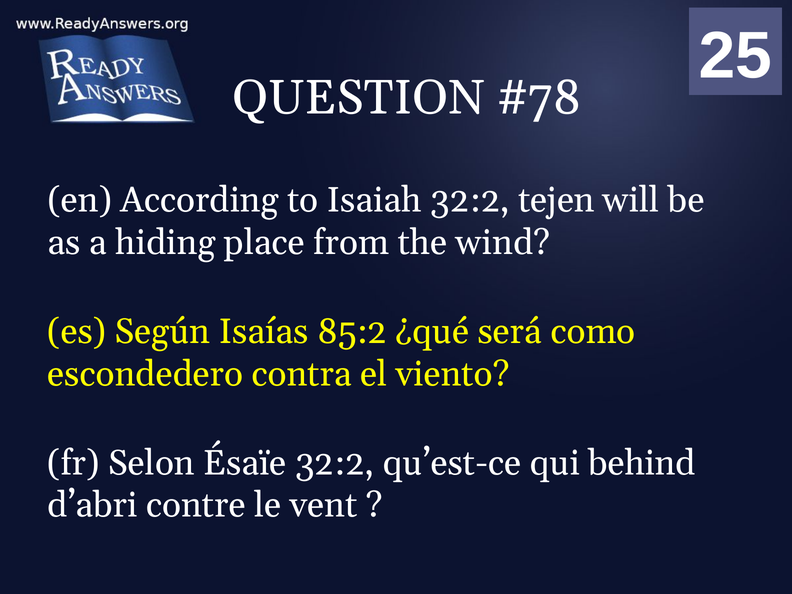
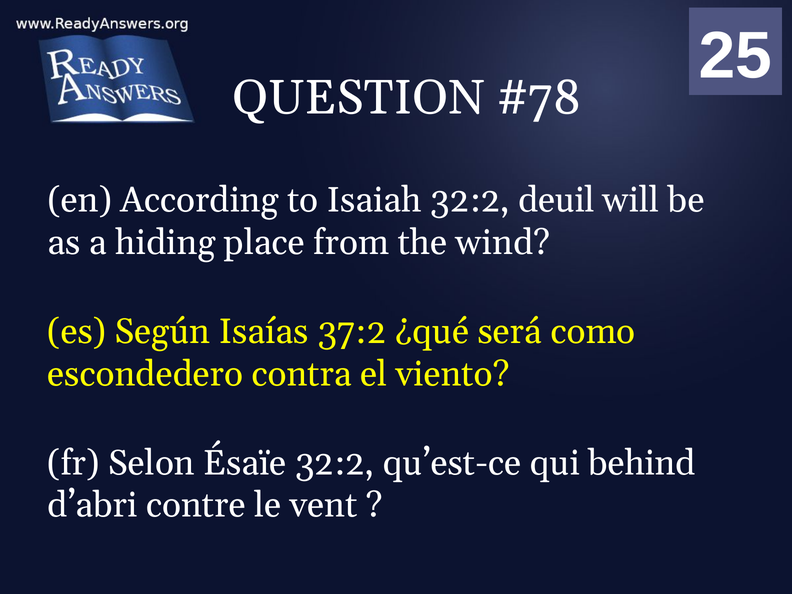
tejen: tejen -> deuil
85:2: 85:2 -> 37:2
